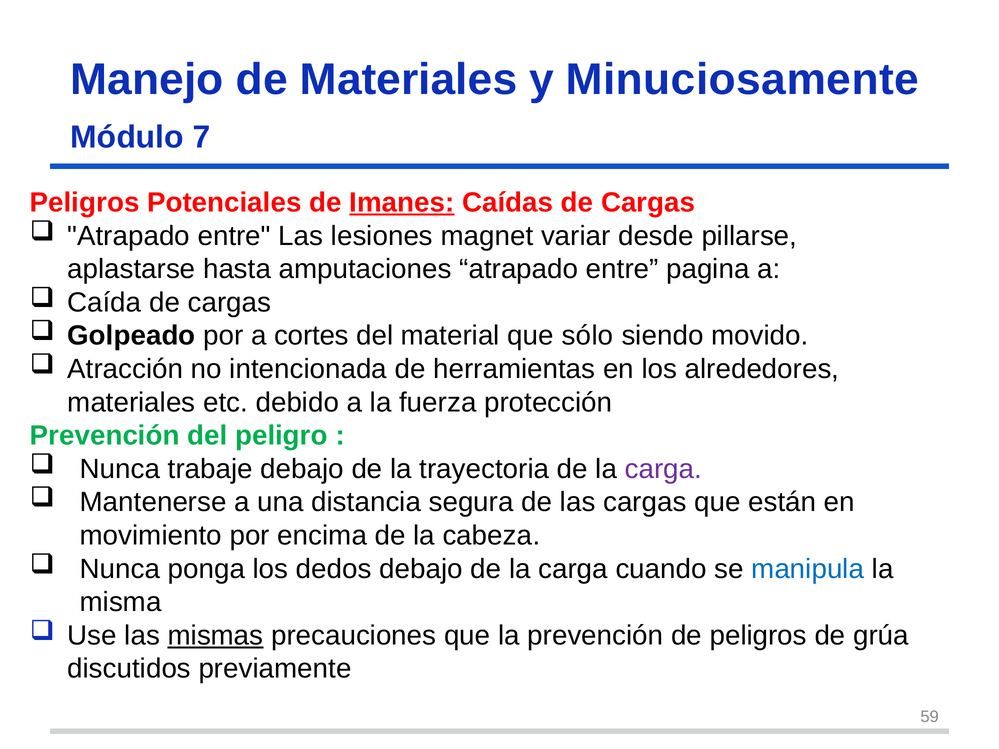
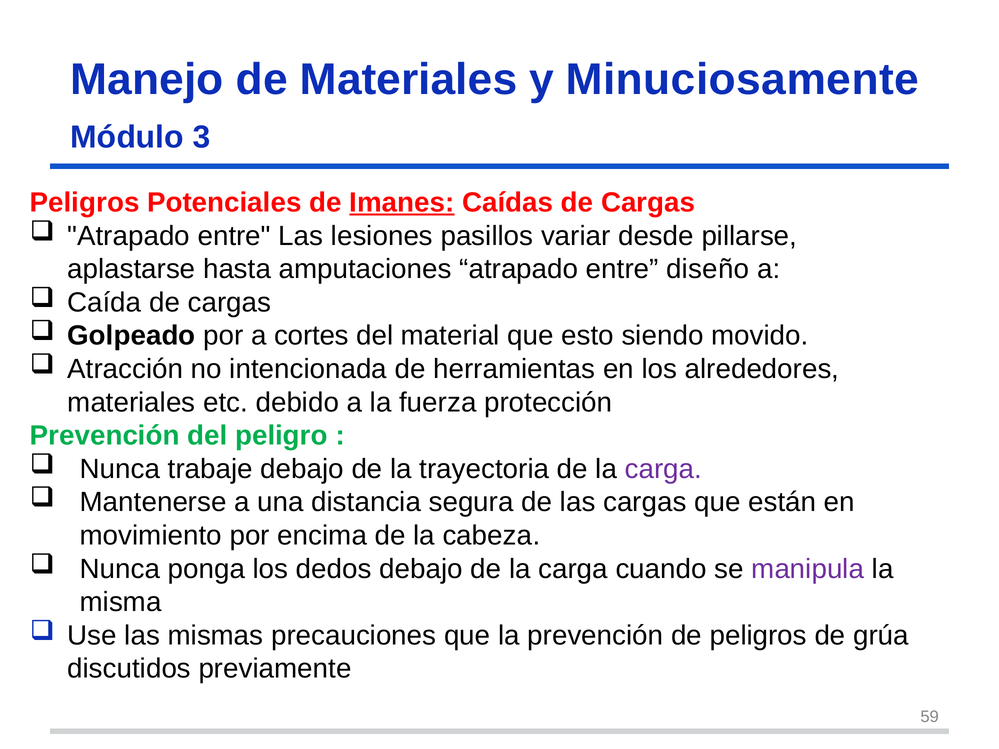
7: 7 -> 3
magnet: magnet -> pasillos
pagina: pagina -> diseño
sólo: sólo -> esto
manipula colour: blue -> purple
mismas underline: present -> none
